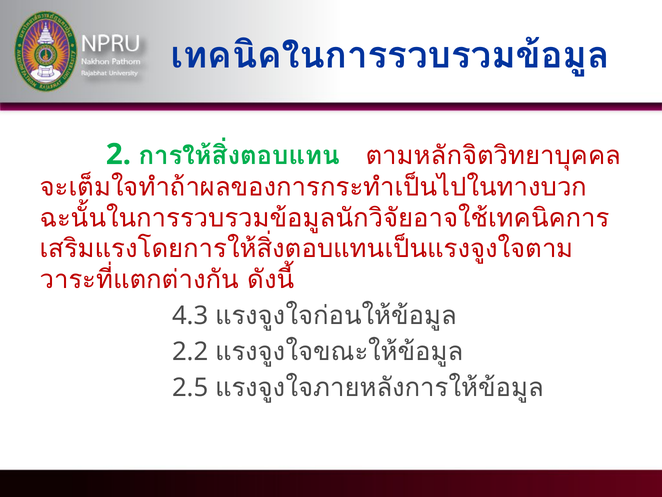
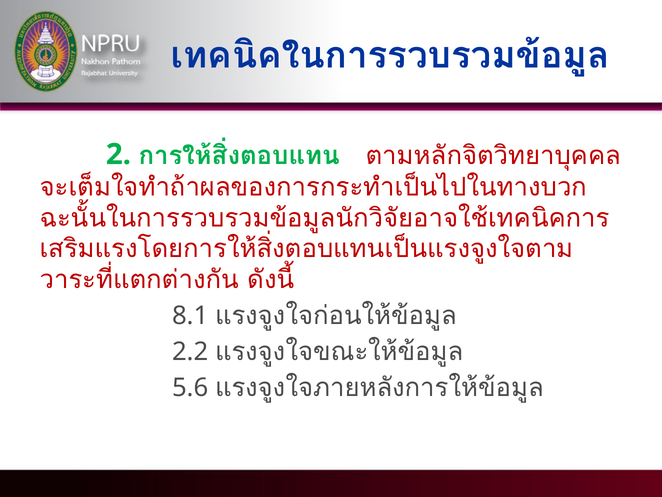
4.3: 4.3 -> 8.1
2.5: 2.5 -> 5.6
